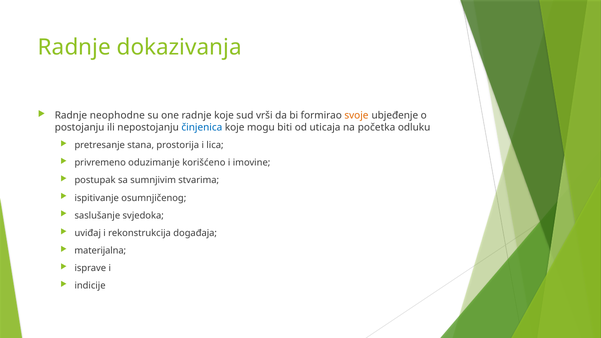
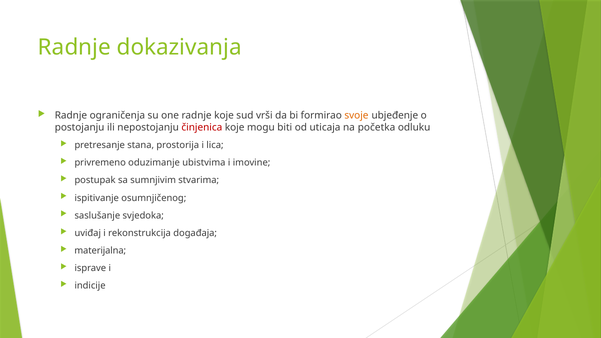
neophodne: neophodne -> ograničenja
činjenica colour: blue -> red
korišćeno: korišćeno -> ubistvima
